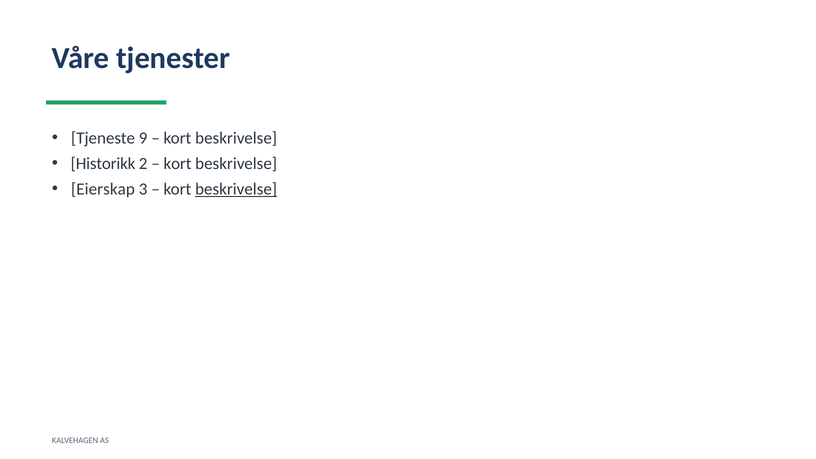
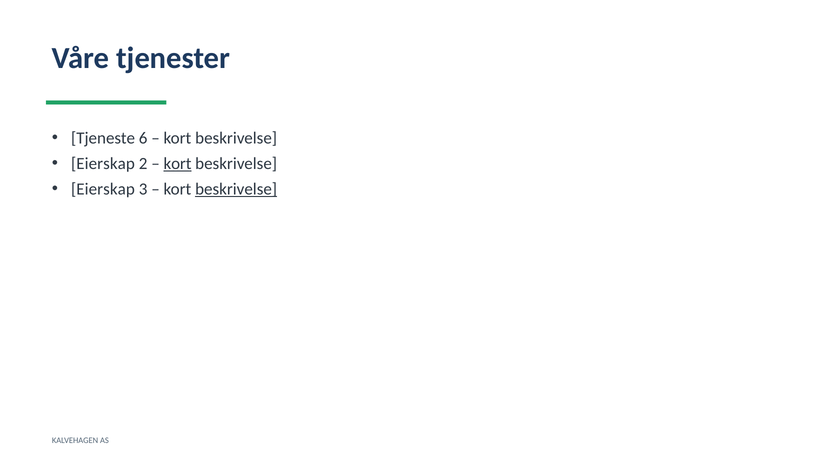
9: 9 -> 6
Historikk at (103, 164): Historikk -> Eierskap
kort at (178, 164) underline: none -> present
